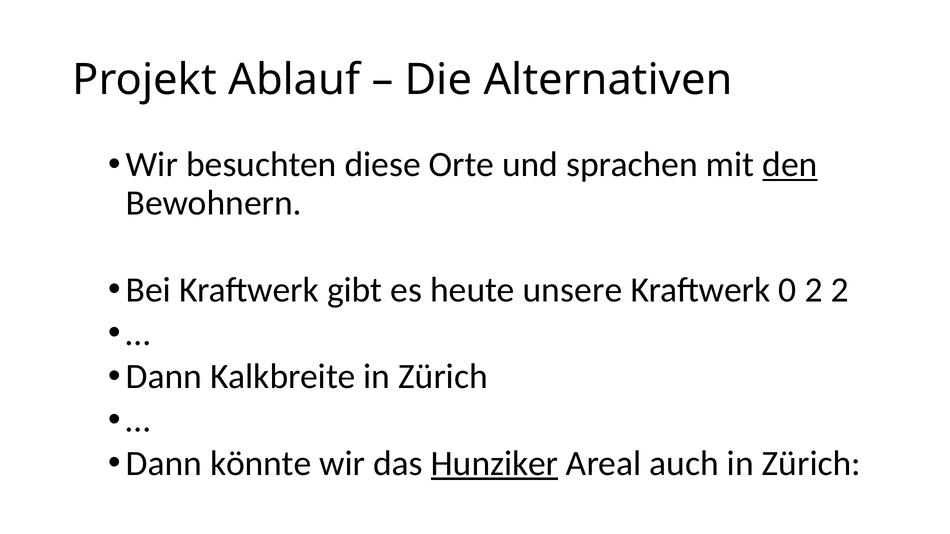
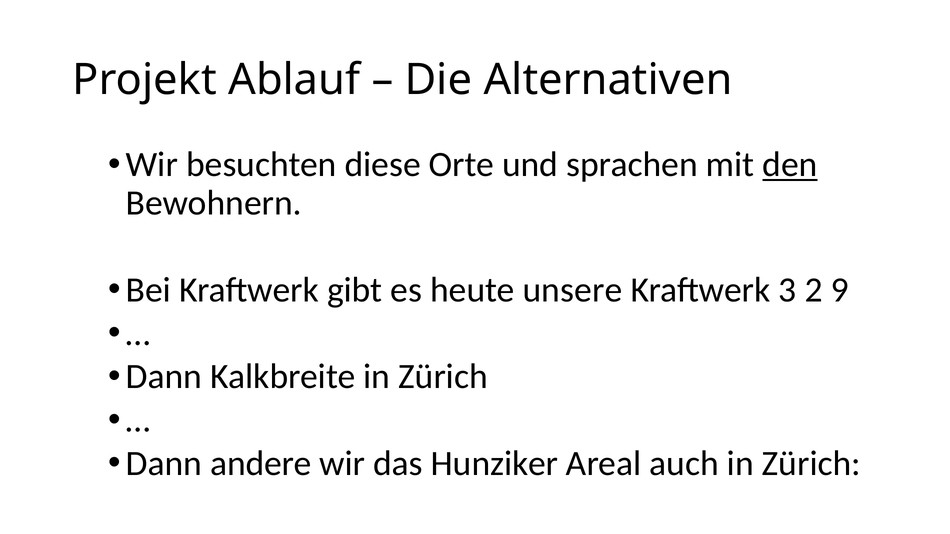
0: 0 -> 3
2 2: 2 -> 9
könnte: könnte -> andere
Hunziker underline: present -> none
